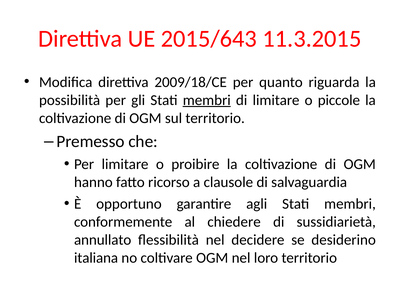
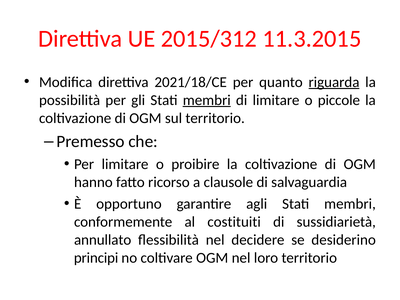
2015/643: 2015/643 -> 2015/312
2009/18/CE: 2009/18/CE -> 2021/18/CE
riguarda underline: none -> present
chiedere: chiedere -> costituiti
italiana: italiana -> principi
